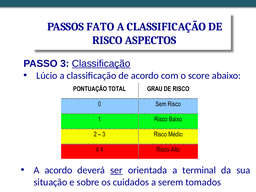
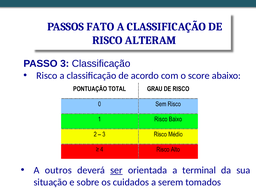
ASPECTOS: ASPECTOS -> ALTERAM
Classificação at (101, 64) underline: present -> none
Lúcio at (47, 76): Lúcio -> Risco
A acordo: acordo -> outros
